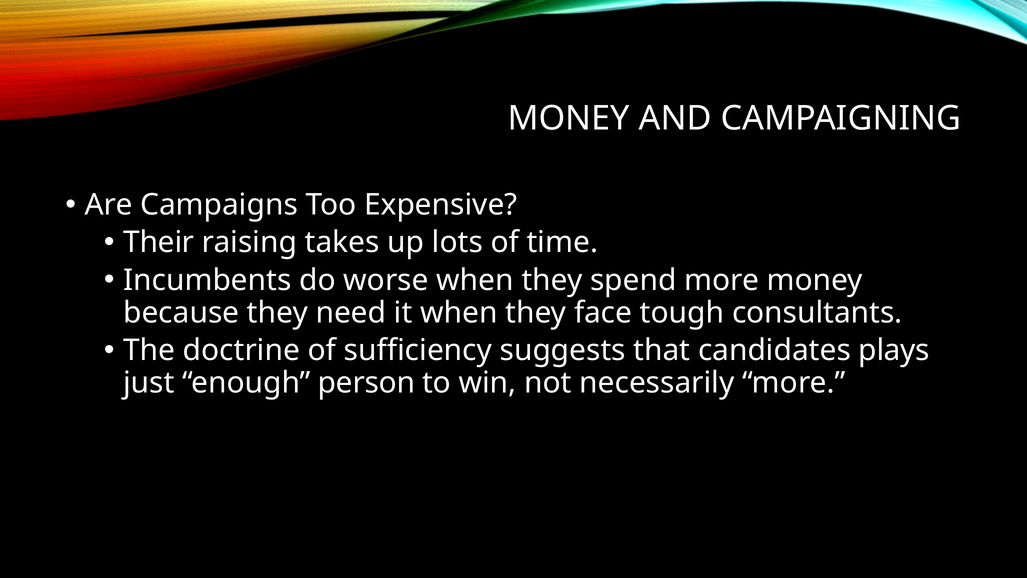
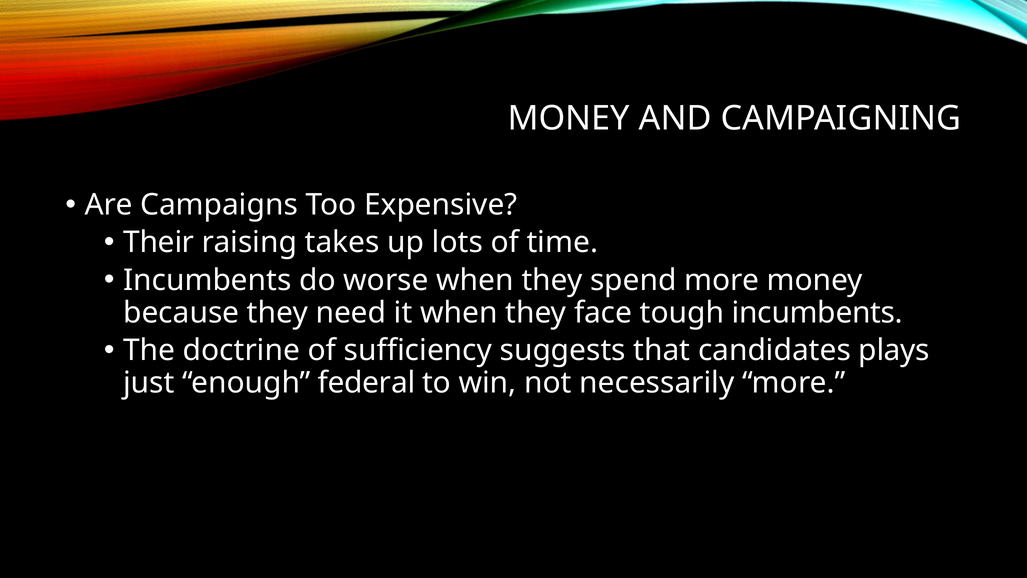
tough consultants: consultants -> incumbents
person: person -> federal
